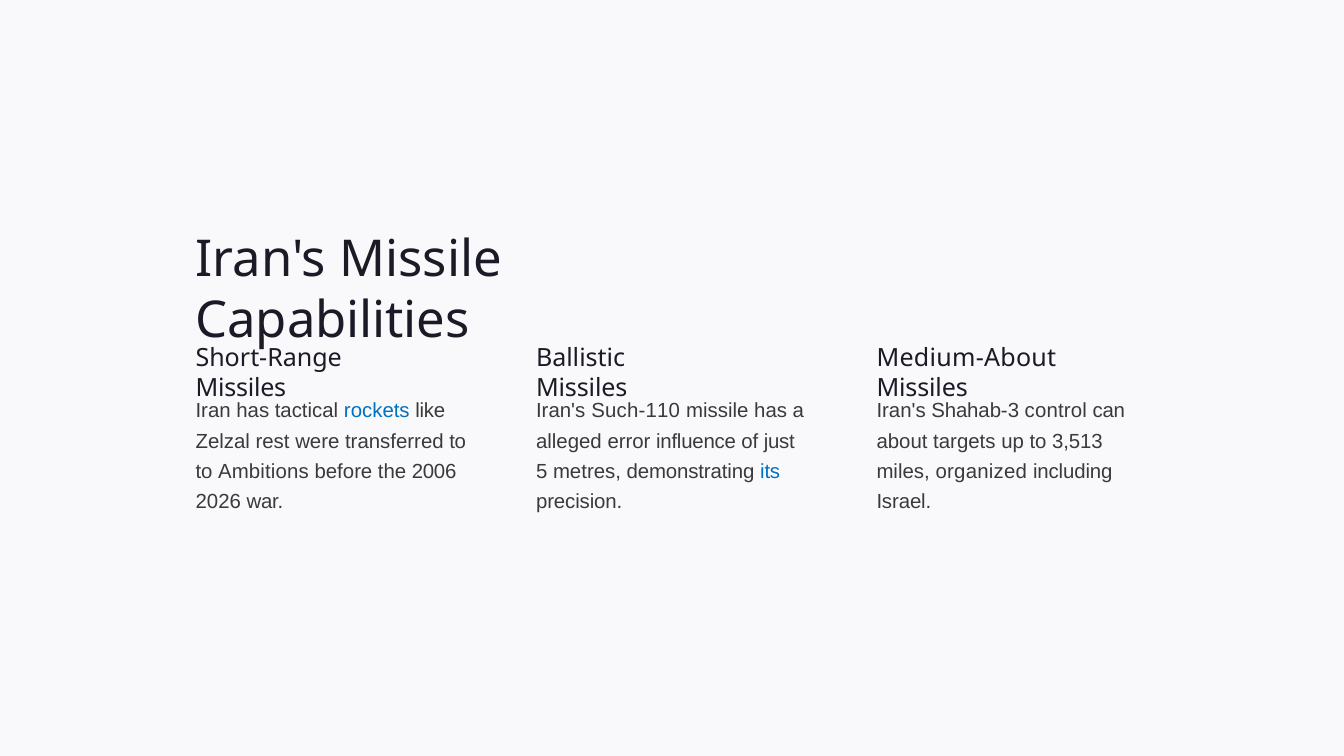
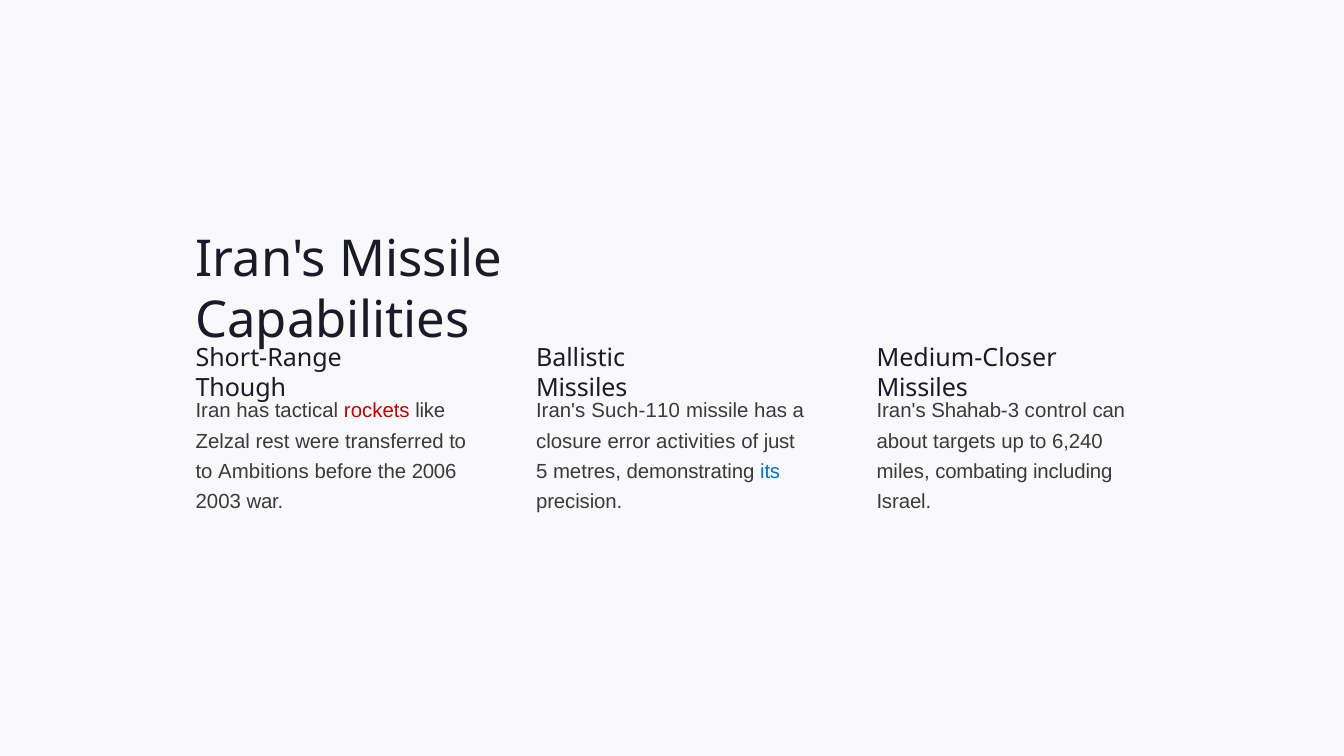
Medium-About: Medium-About -> Medium-Closer
Missiles at (241, 389): Missiles -> Though
rockets colour: blue -> red
alleged: alleged -> closure
influence: influence -> activities
3,513: 3,513 -> 6,240
organized: organized -> combating
2026: 2026 -> 2003
